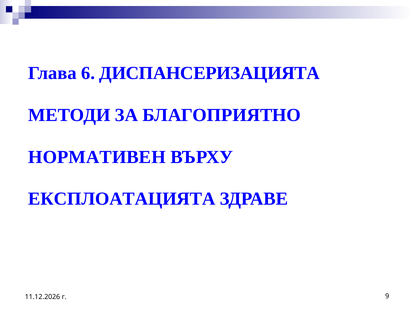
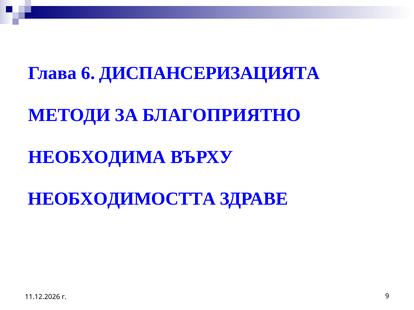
НОРМАТИВЕН: НОРМАТИВЕН -> НЕОБХОДИМА
ЕКСПЛОАТАЦИЯТА: ЕКСПЛОАТАЦИЯТА -> НЕОБХОДИМОСТТА
